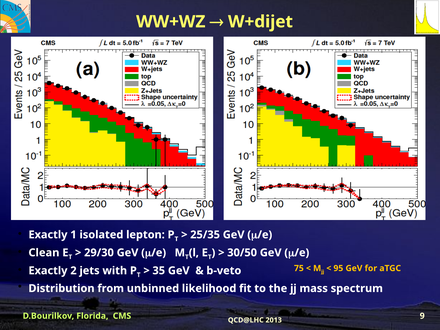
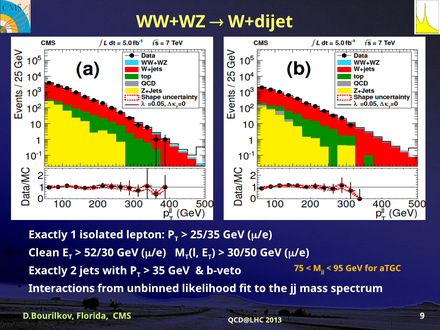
29/30: 29/30 -> 52/30
Distribution: Distribution -> Interactions
